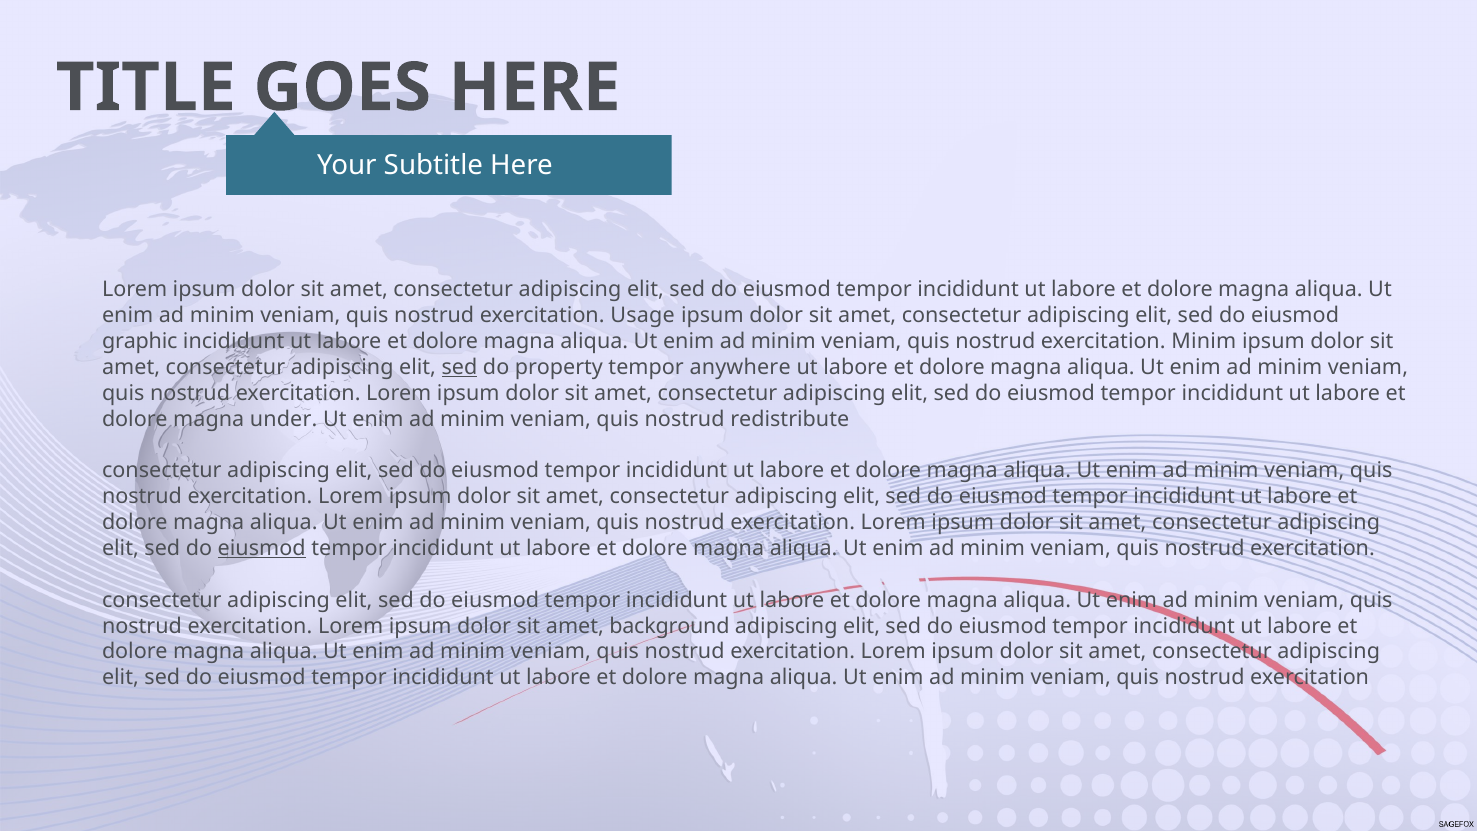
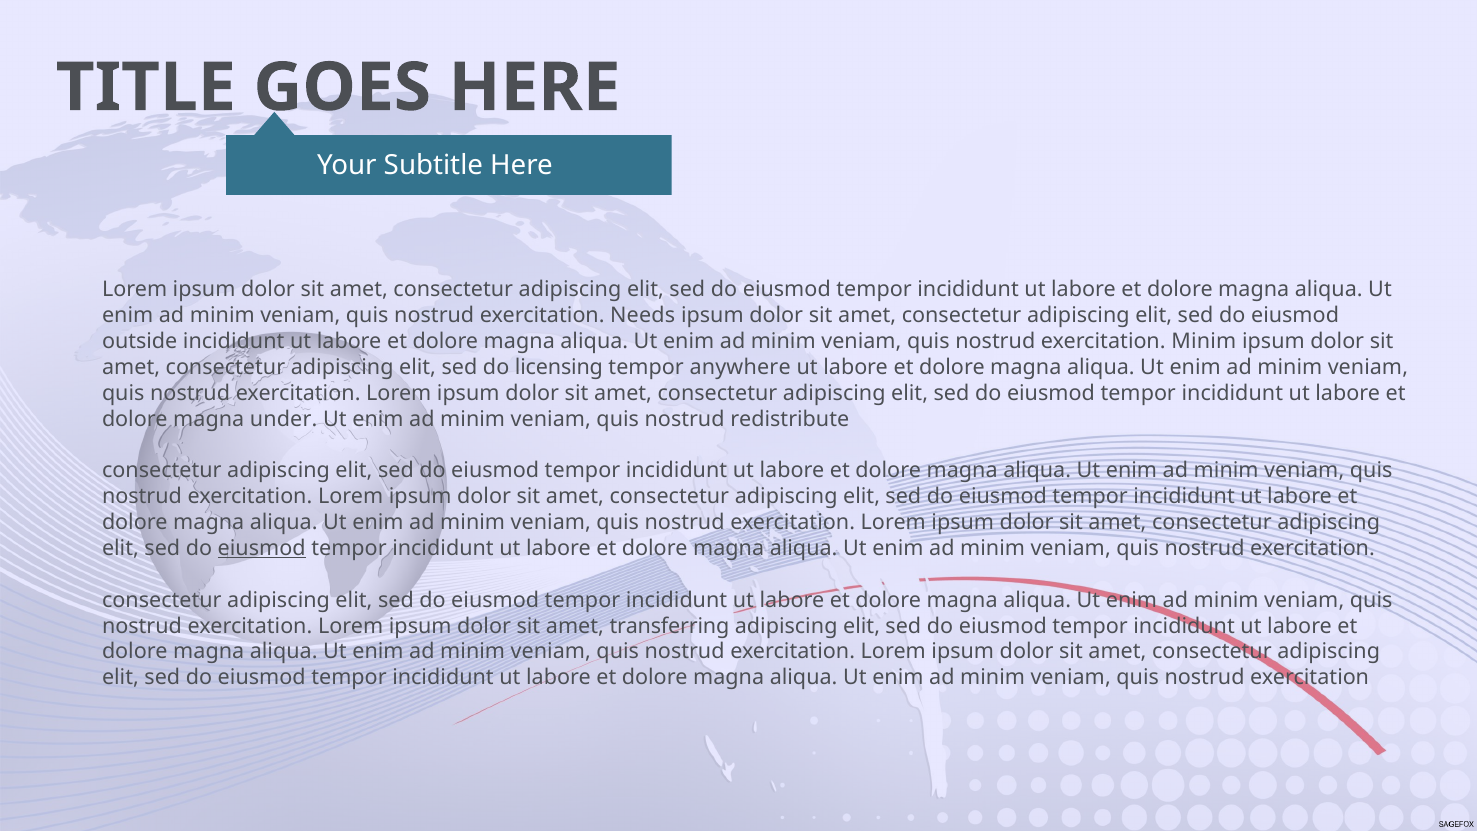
Usage: Usage -> Needs
graphic: graphic -> outside
sed at (460, 367) underline: present -> none
property: property -> licensing
background: background -> transferring
